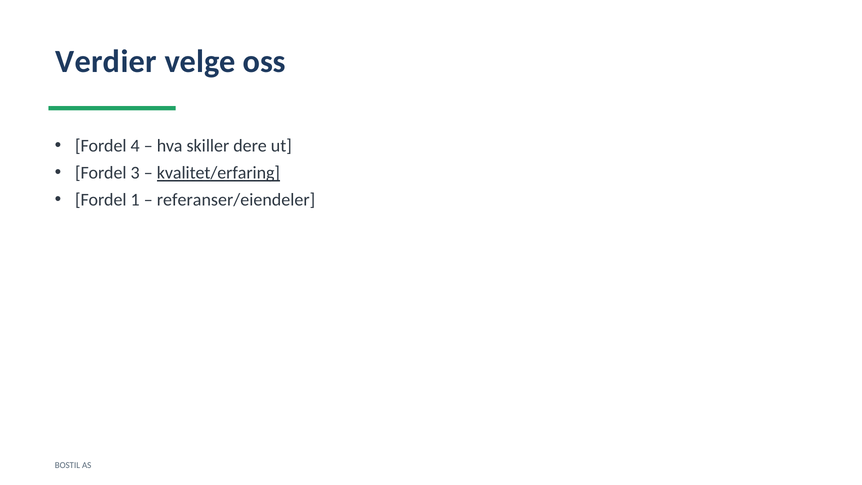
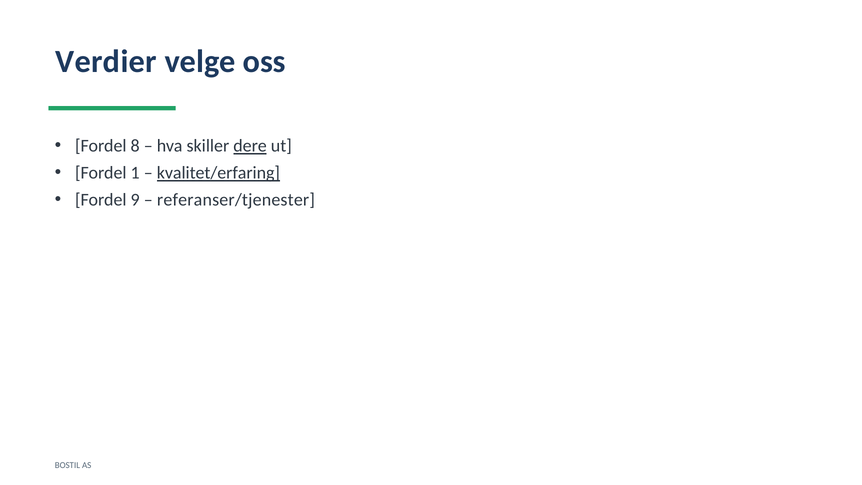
4: 4 -> 8
dere underline: none -> present
3: 3 -> 1
1: 1 -> 9
referanser/eiendeler: referanser/eiendeler -> referanser/tjenester
